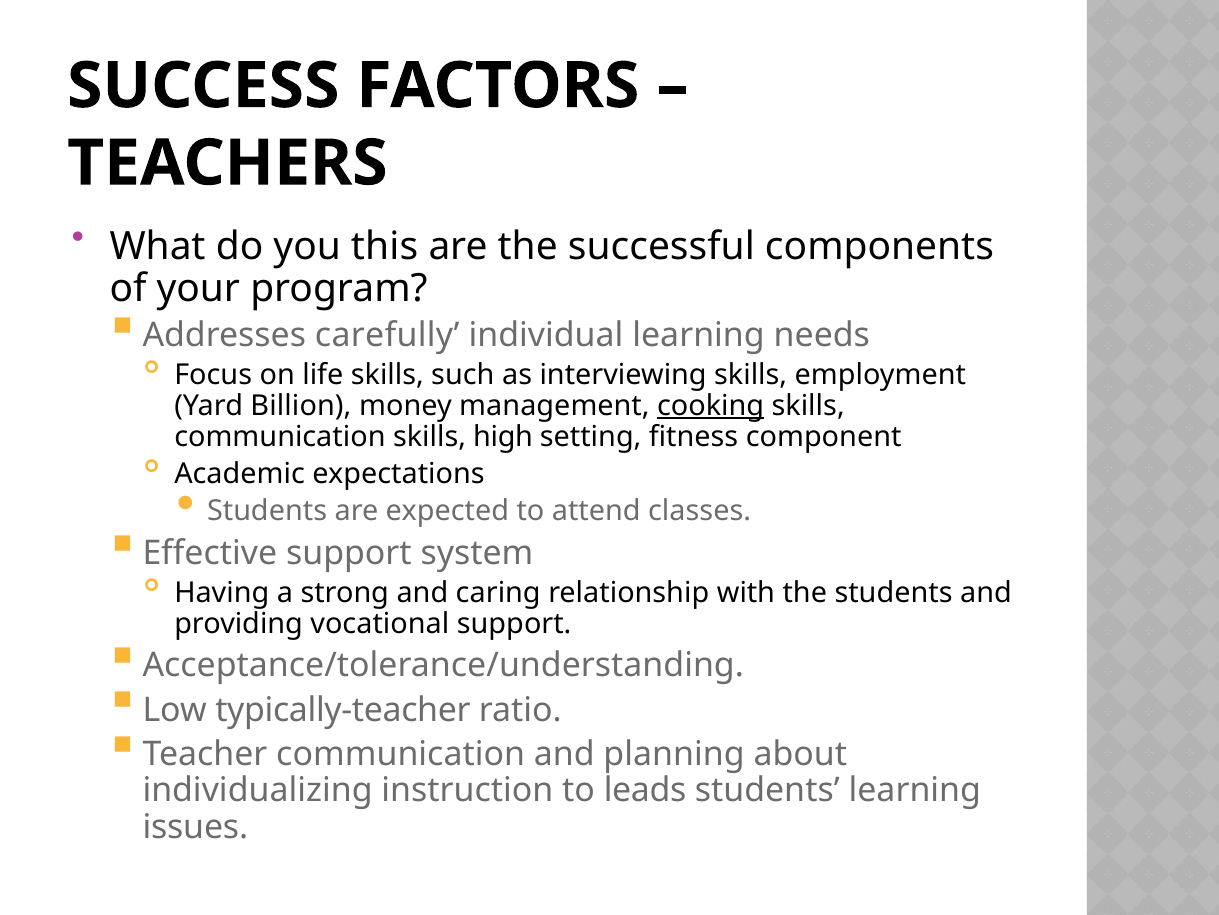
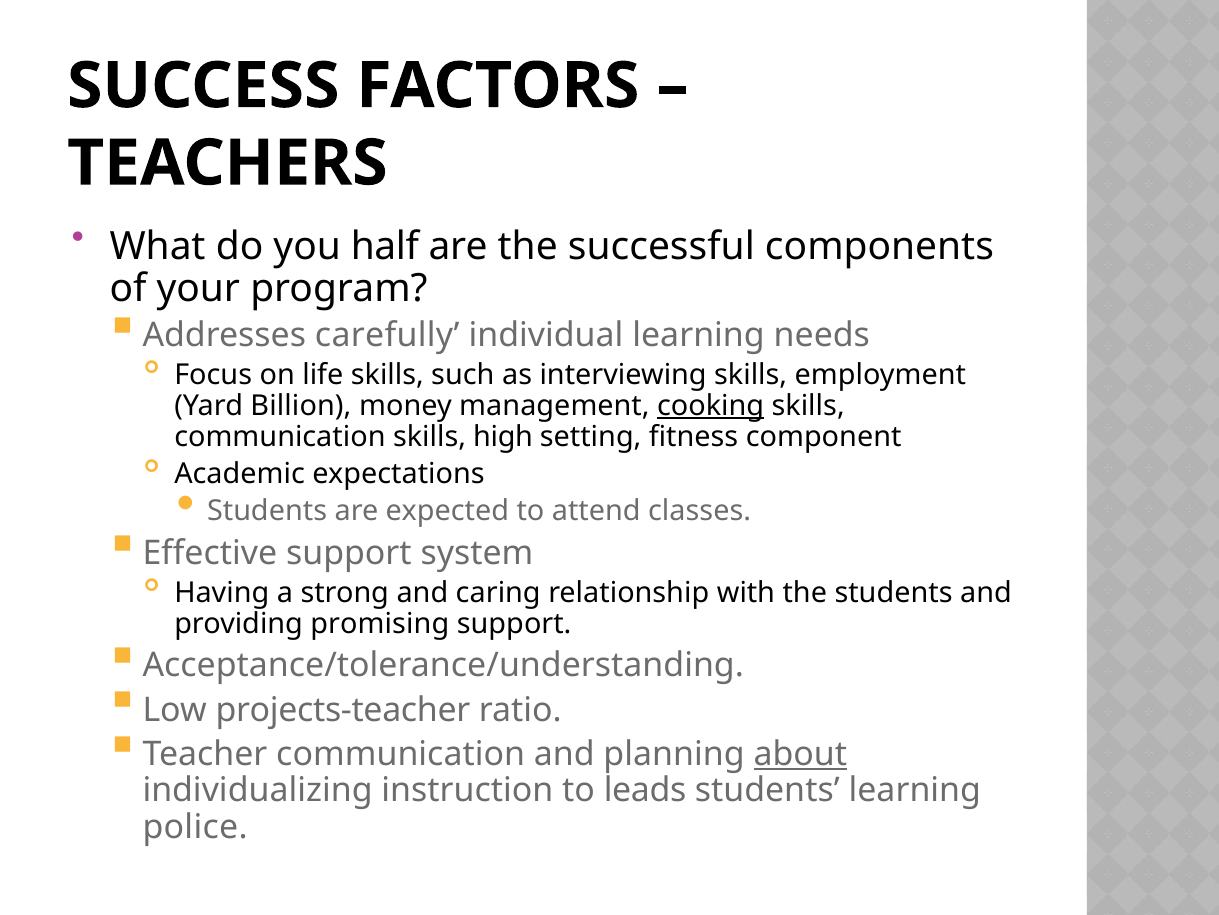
this: this -> half
vocational: vocational -> promising
typically-teacher: typically-teacher -> projects-teacher
about underline: none -> present
issues: issues -> police
